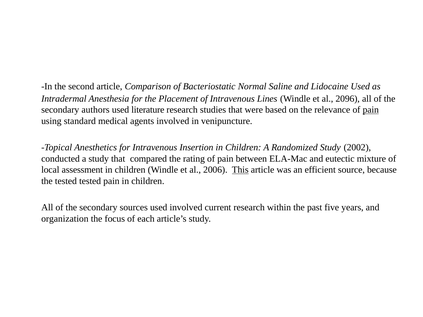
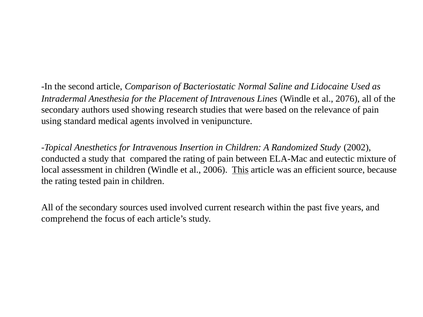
2096: 2096 -> 2076
literature: literature -> showing
pain at (371, 110) underline: present -> none
tested at (66, 181): tested -> rating
organization: organization -> comprehend
